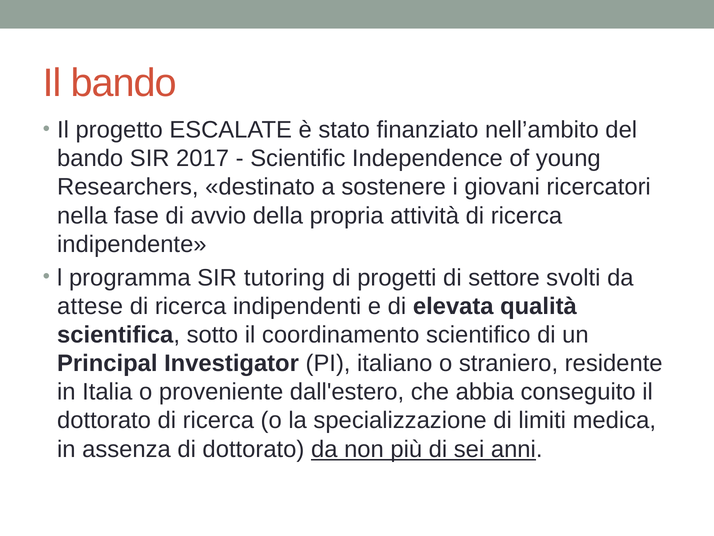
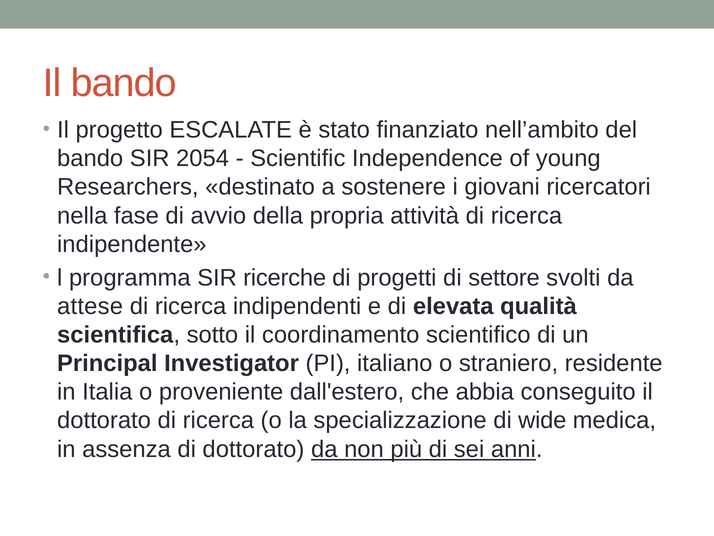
2017: 2017 -> 2054
tutoring: tutoring -> ricerche
limiti: limiti -> wide
